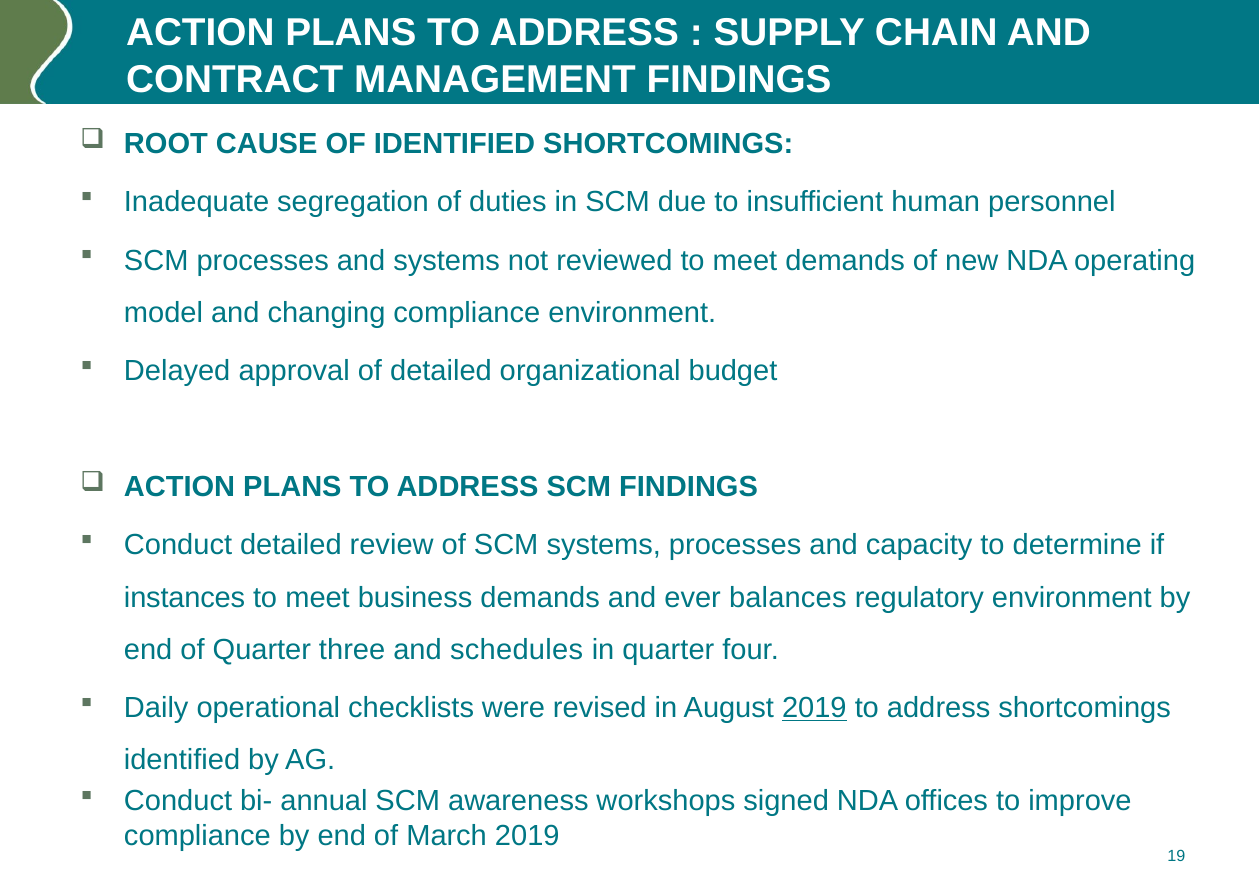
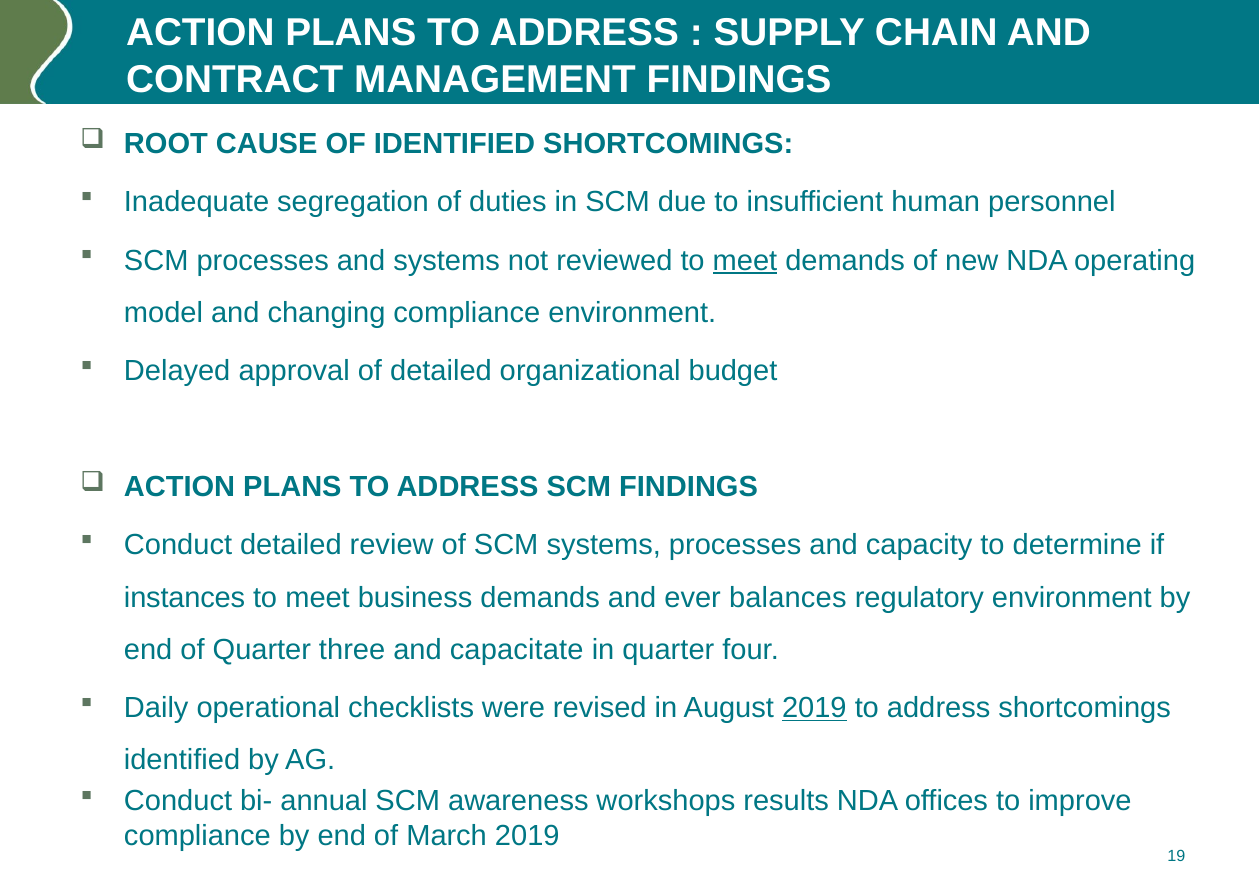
meet at (745, 260) underline: none -> present
schedules: schedules -> capacitate
signed: signed -> results
